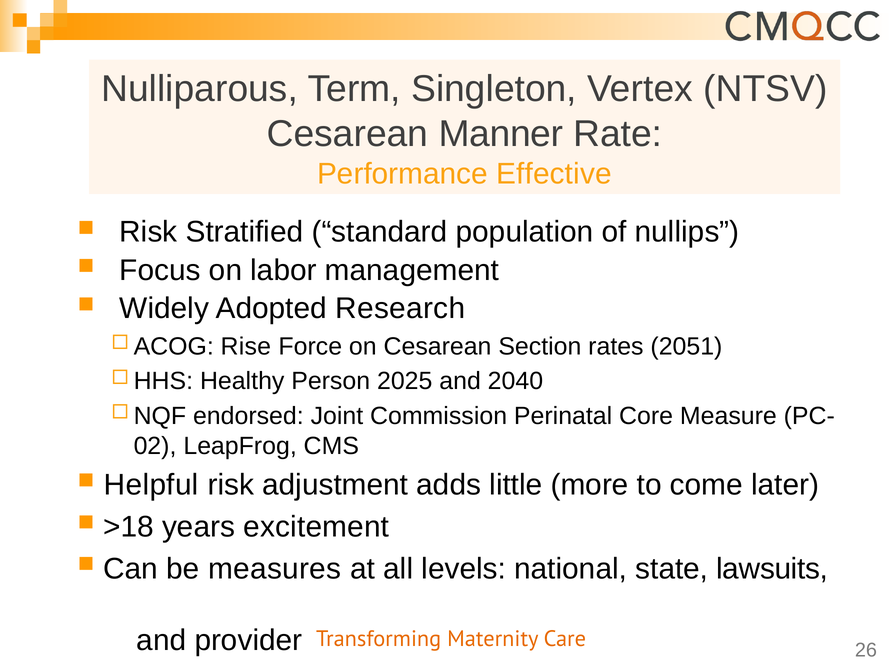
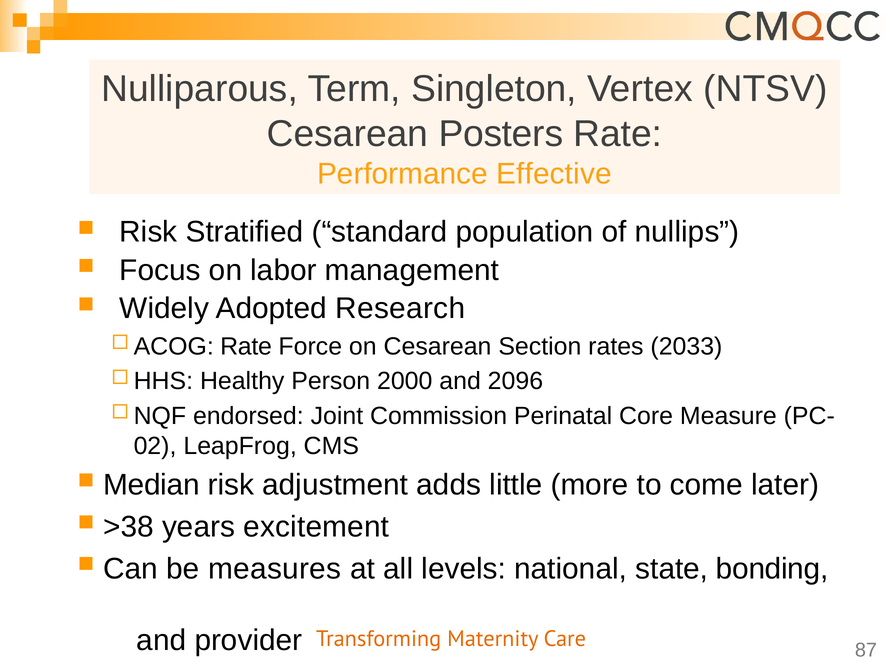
Manner: Manner -> Posters
Rise at (246, 346): Rise -> Rate
2051: 2051 -> 2033
2025: 2025 -> 2000
2040: 2040 -> 2096
Helpful: Helpful -> Median
>18: >18 -> >38
lawsuits: lawsuits -> bonding
26: 26 -> 87
